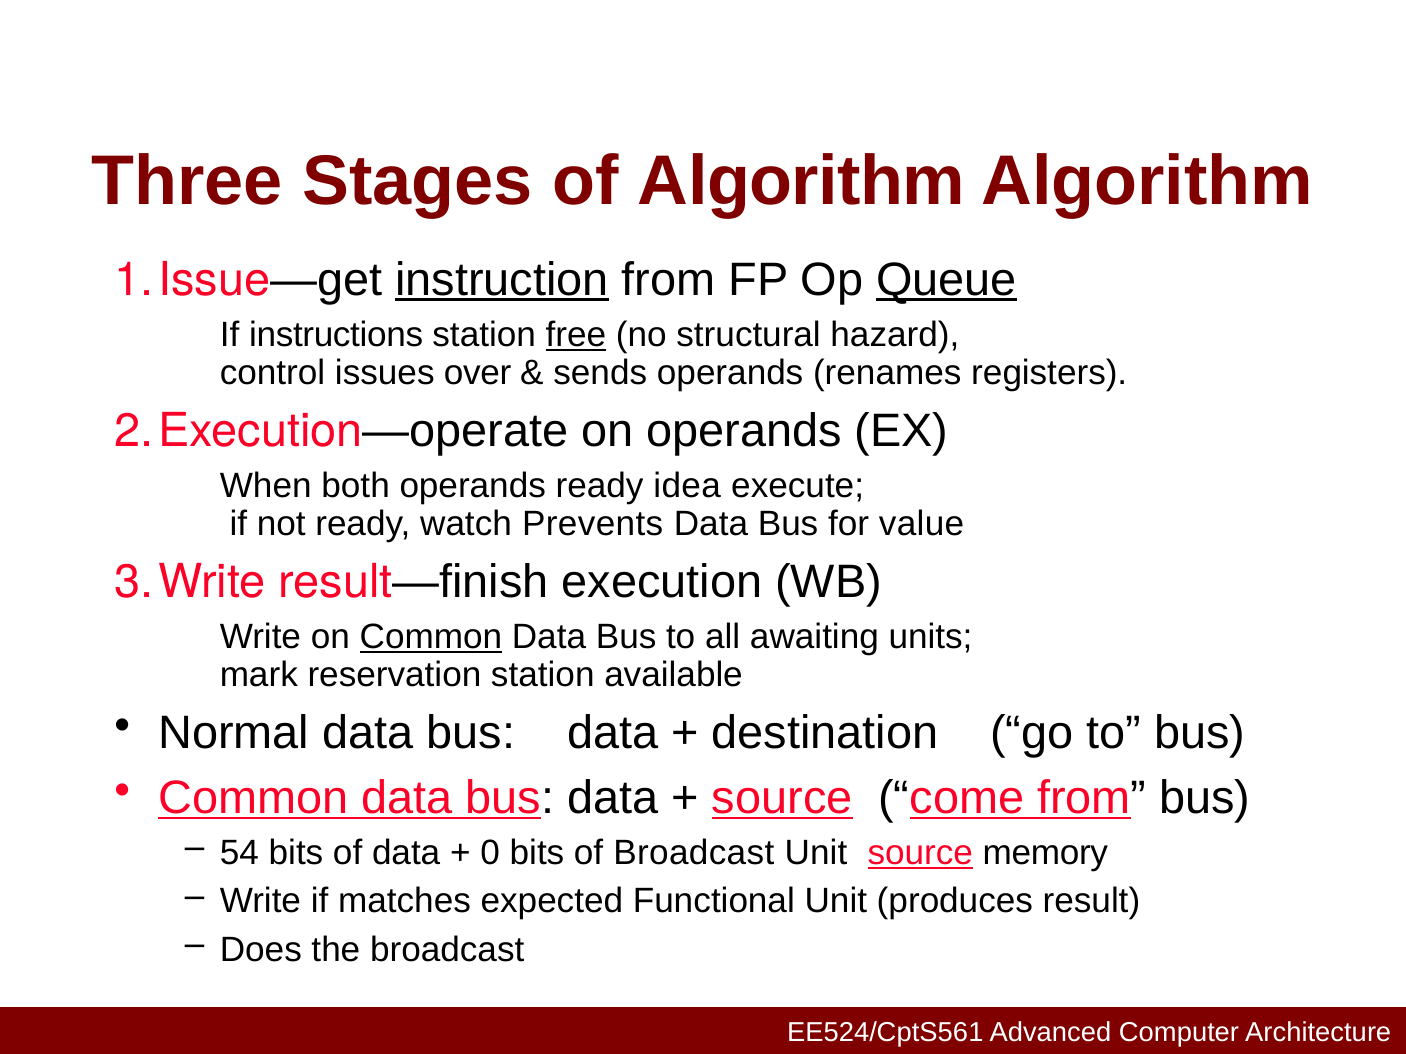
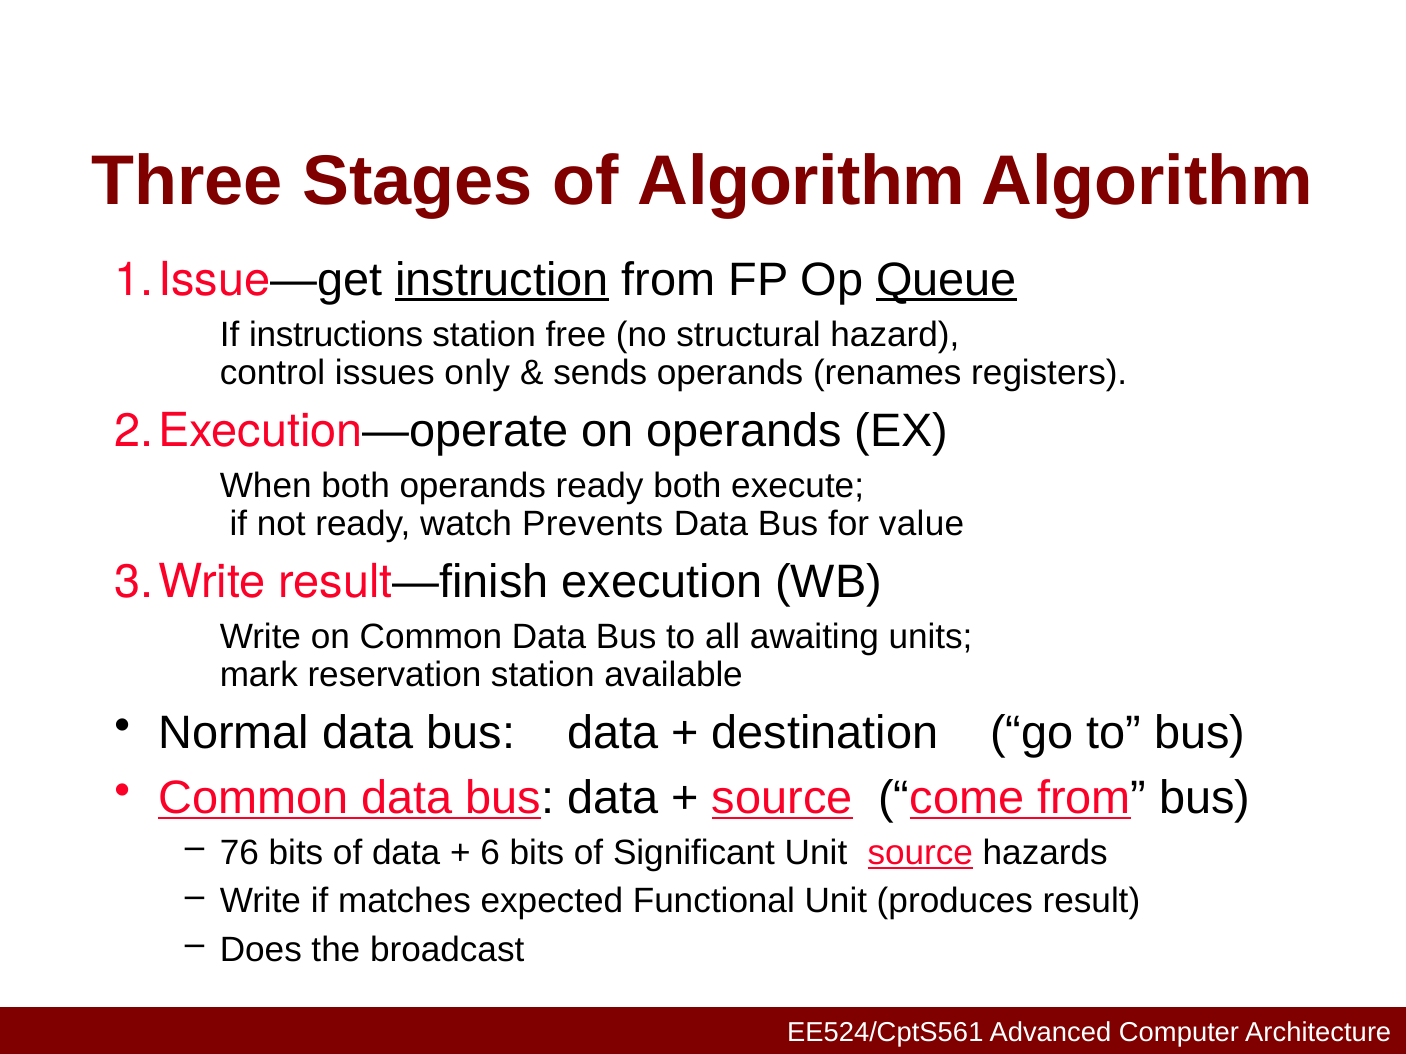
free underline: present -> none
over: over -> only
ready idea: idea -> both
Common at (431, 637) underline: present -> none
54: 54 -> 76
0: 0 -> 6
of Broadcast: Broadcast -> Significant
memory: memory -> hazards
